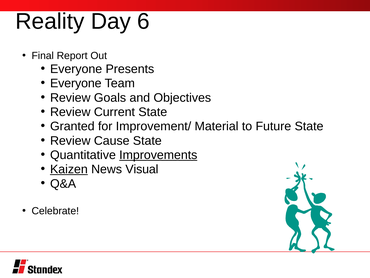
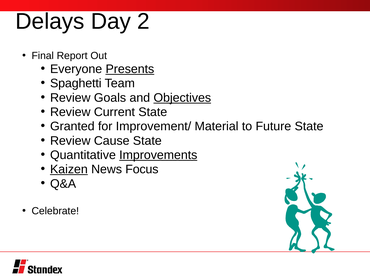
Reality: Reality -> Delays
6: 6 -> 2
Presents underline: none -> present
Everyone at (76, 83): Everyone -> Spaghetti
Objectives underline: none -> present
Visual: Visual -> Focus
